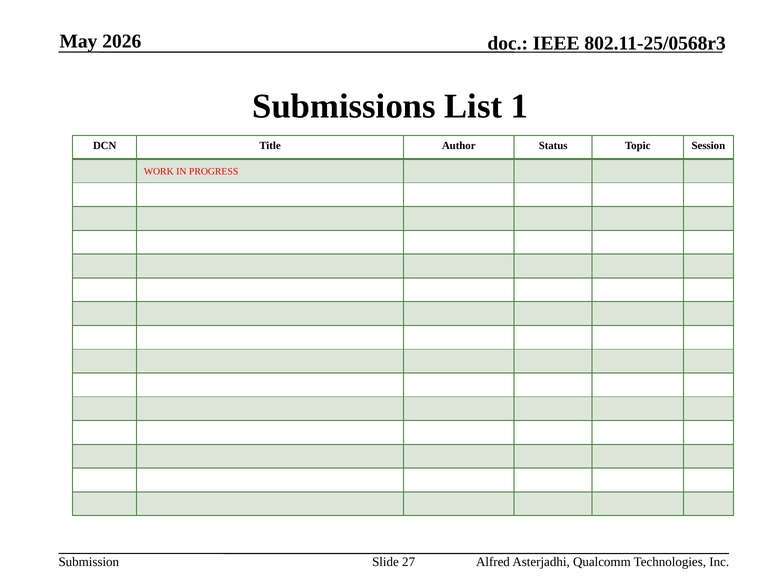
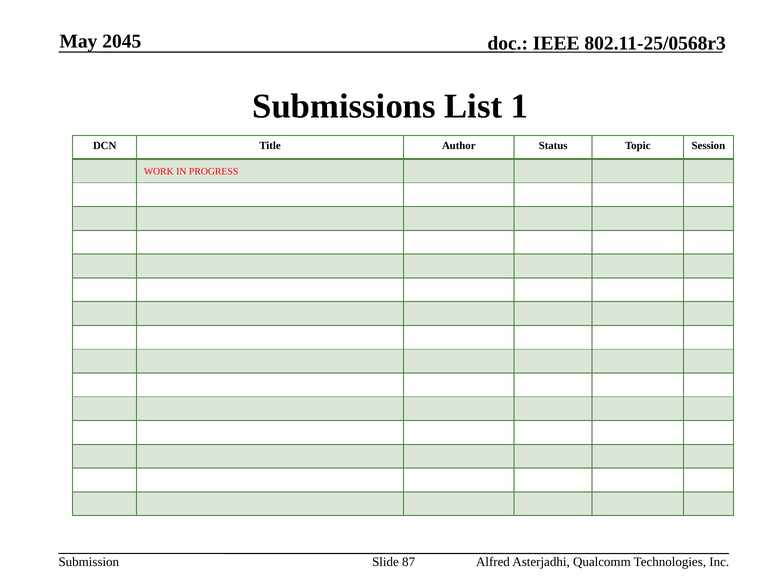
2026: 2026 -> 2045
27: 27 -> 87
